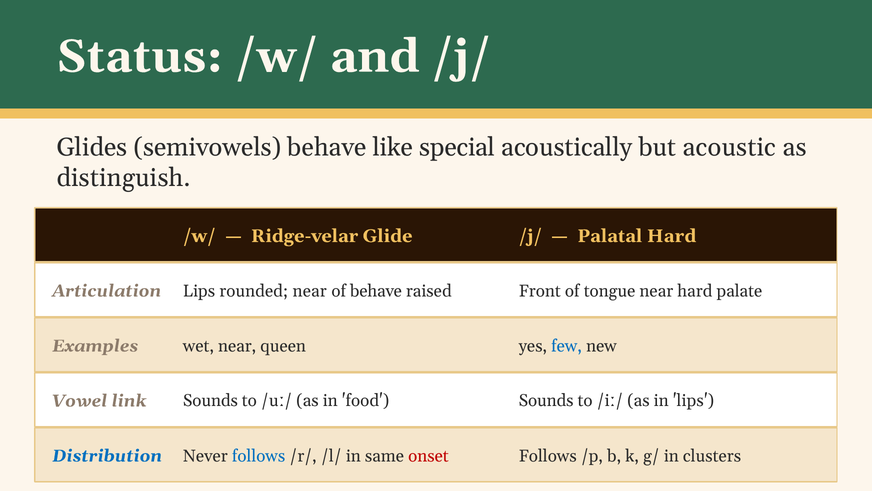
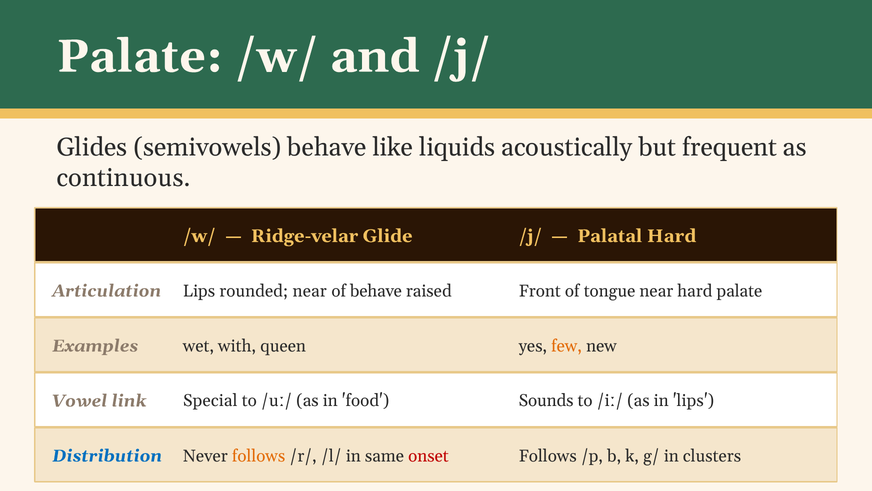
Status at (140, 56): Status -> Palate
special: special -> liquids
acoustic: acoustic -> frequent
distinguish: distinguish -> continuous
wet near: near -> with
few colour: blue -> orange
link Sounds: Sounds -> Special
follows at (259, 455) colour: blue -> orange
